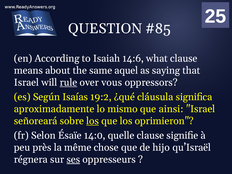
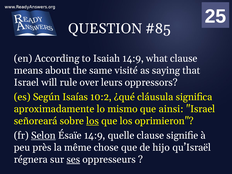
Isaiah 14:6: 14:6 -> 14:9
aquel: aquel -> visité
rule underline: present -> none
vous: vous -> leurs
19:2: 19:2 -> 10:2
Selon underline: none -> present
Ésaïe 14:0: 14:0 -> 14:9
